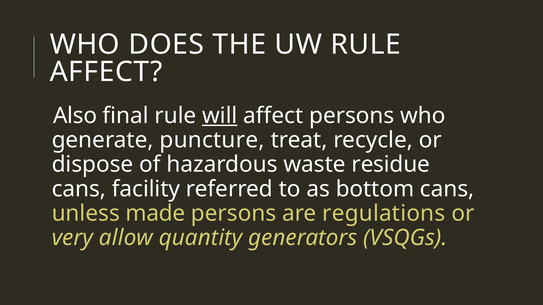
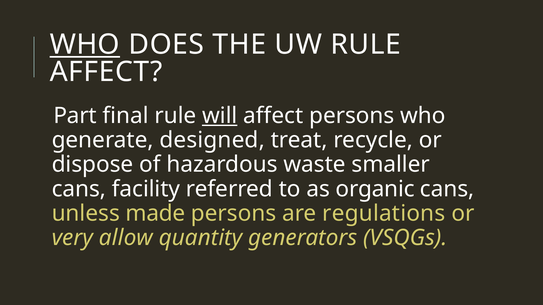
WHO at (85, 45) underline: none -> present
Also: Also -> Part
puncture: puncture -> designed
residue: residue -> smaller
bottom: bottom -> organic
